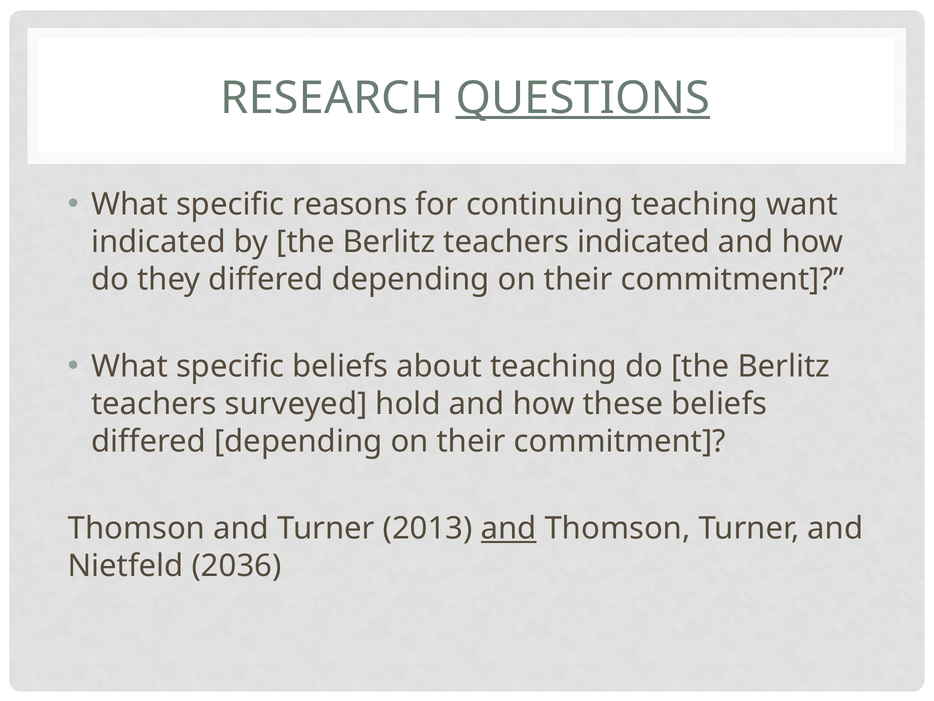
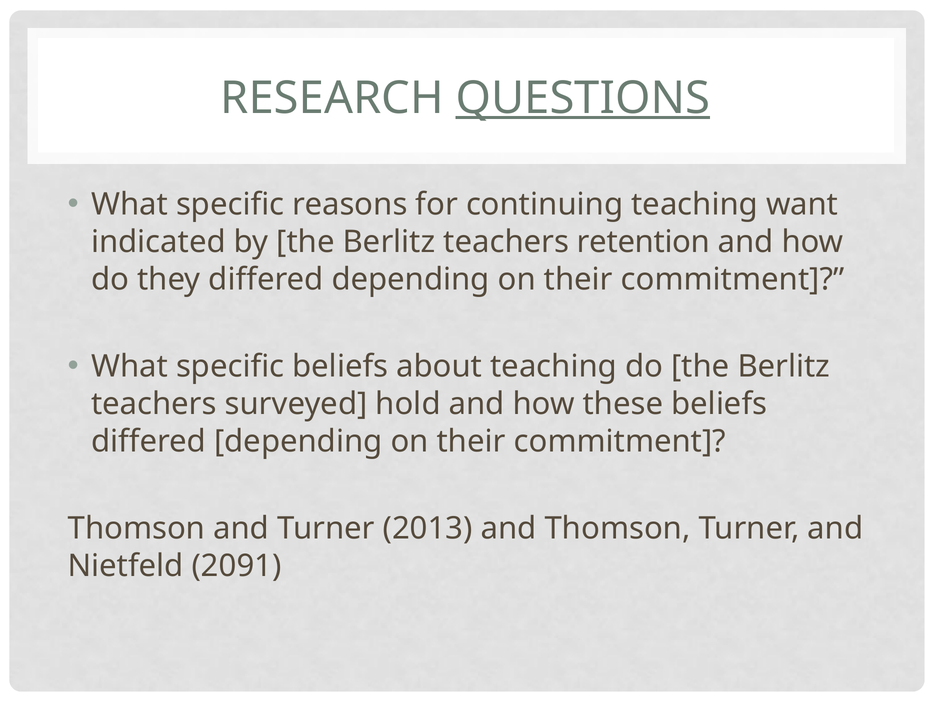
teachers indicated: indicated -> retention
and at (509, 528) underline: present -> none
2036: 2036 -> 2091
